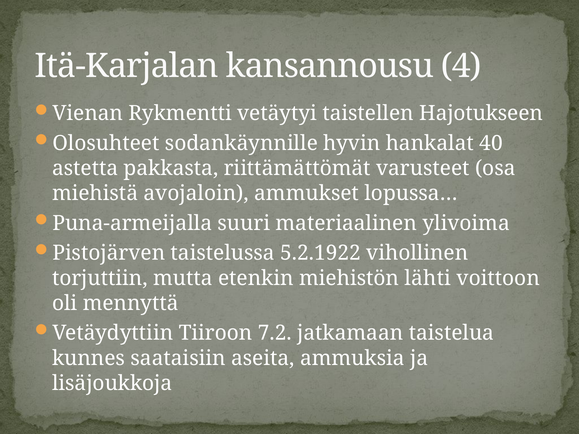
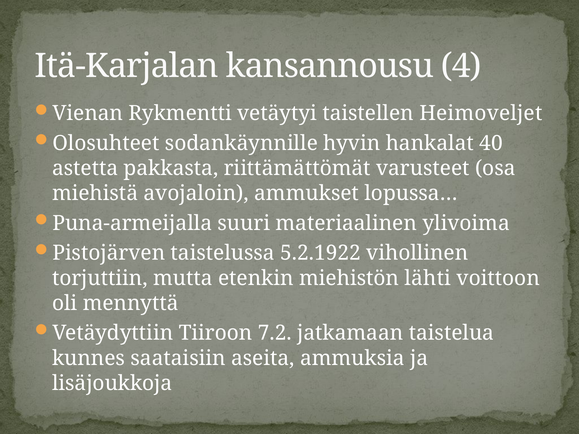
Hajotukseen: Hajotukseen -> Heimoveljet
